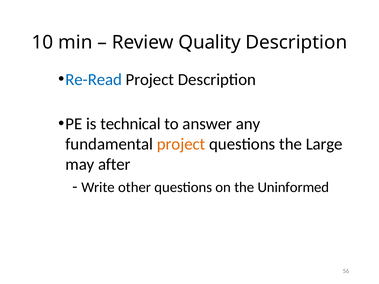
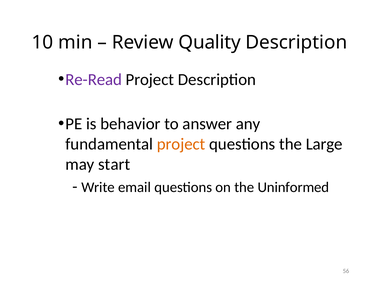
Re-Read colour: blue -> purple
technical: technical -> behavior
after: after -> start
other: other -> email
